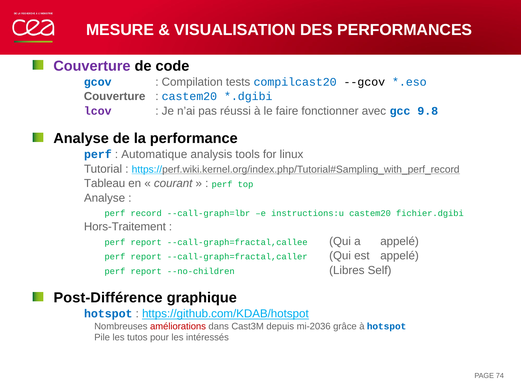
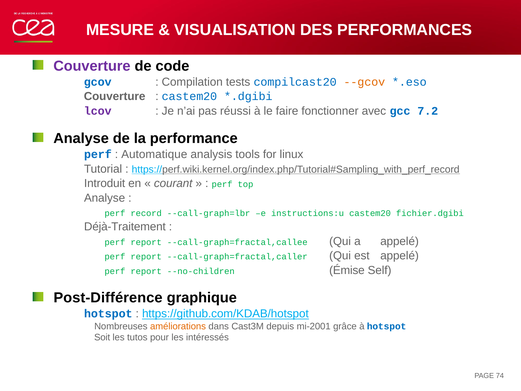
--gcov colour: black -> orange
9.8: 9.8 -> 7.2
Tableau: Tableau -> Introduit
Hors-Traitement: Hors-Traitement -> Déjà-Traitement
Libres: Libres -> Émise
améliorations colour: red -> orange
mi-2036: mi-2036 -> mi-2001
Pile: Pile -> Soit
